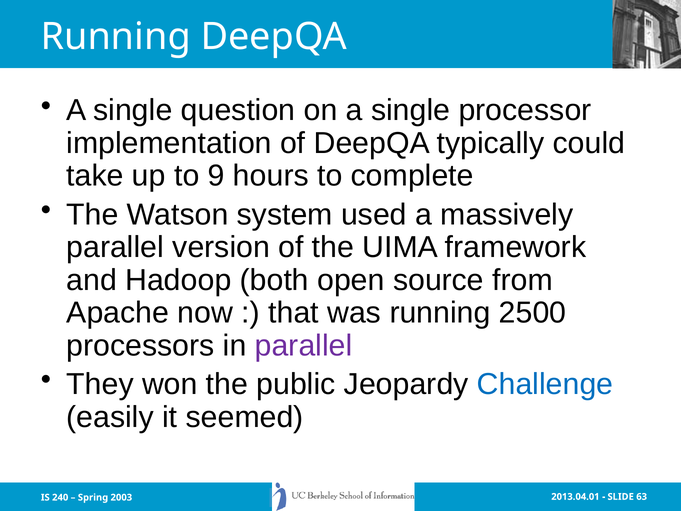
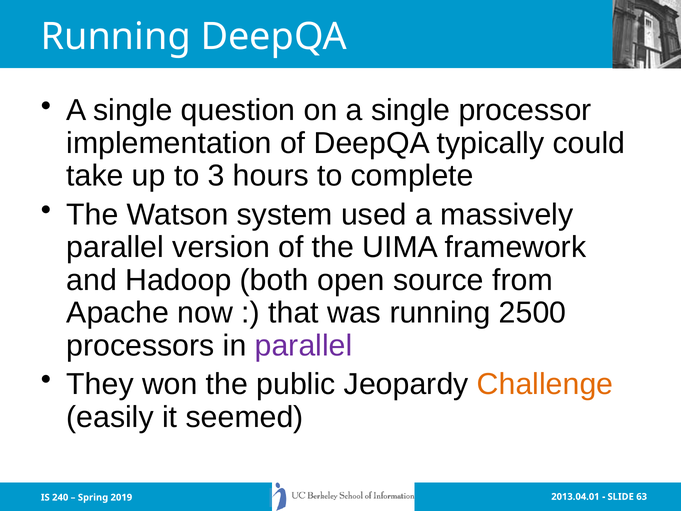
9: 9 -> 3
Challenge colour: blue -> orange
2003: 2003 -> 2019
